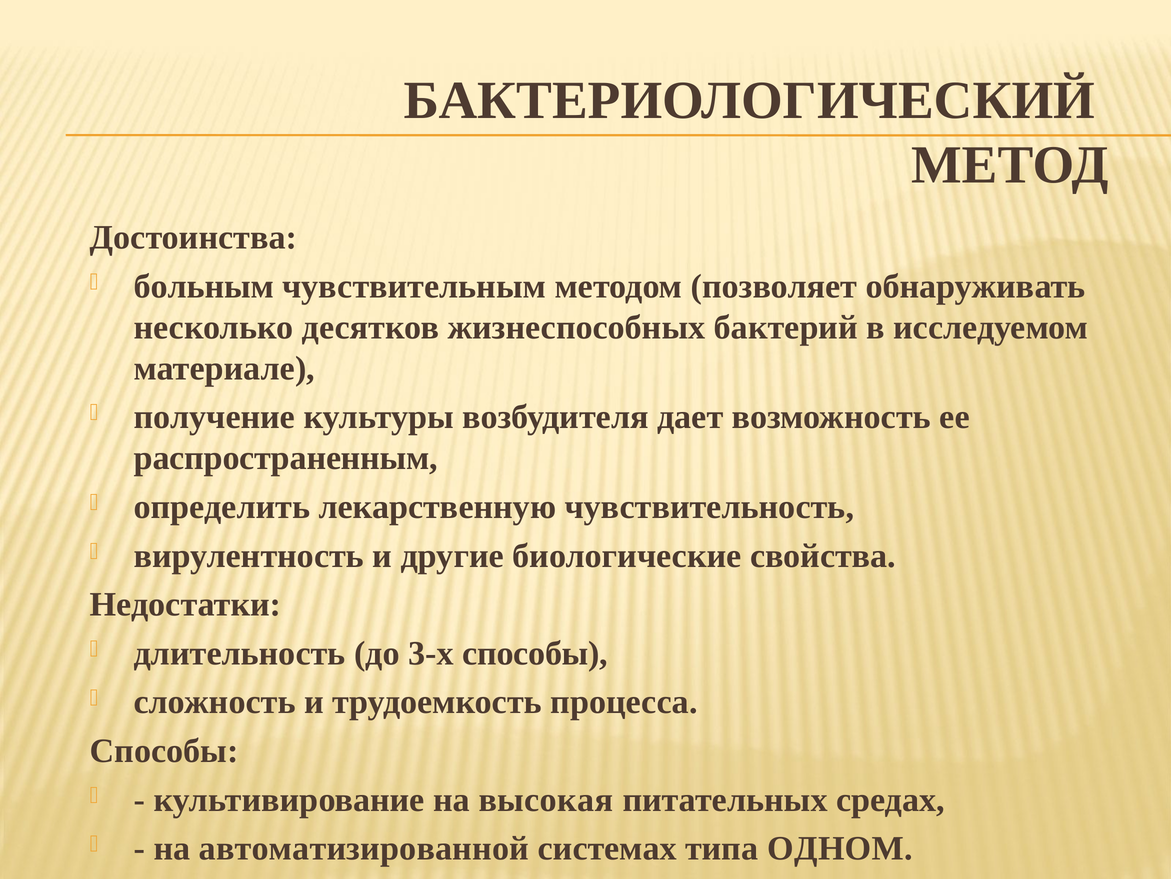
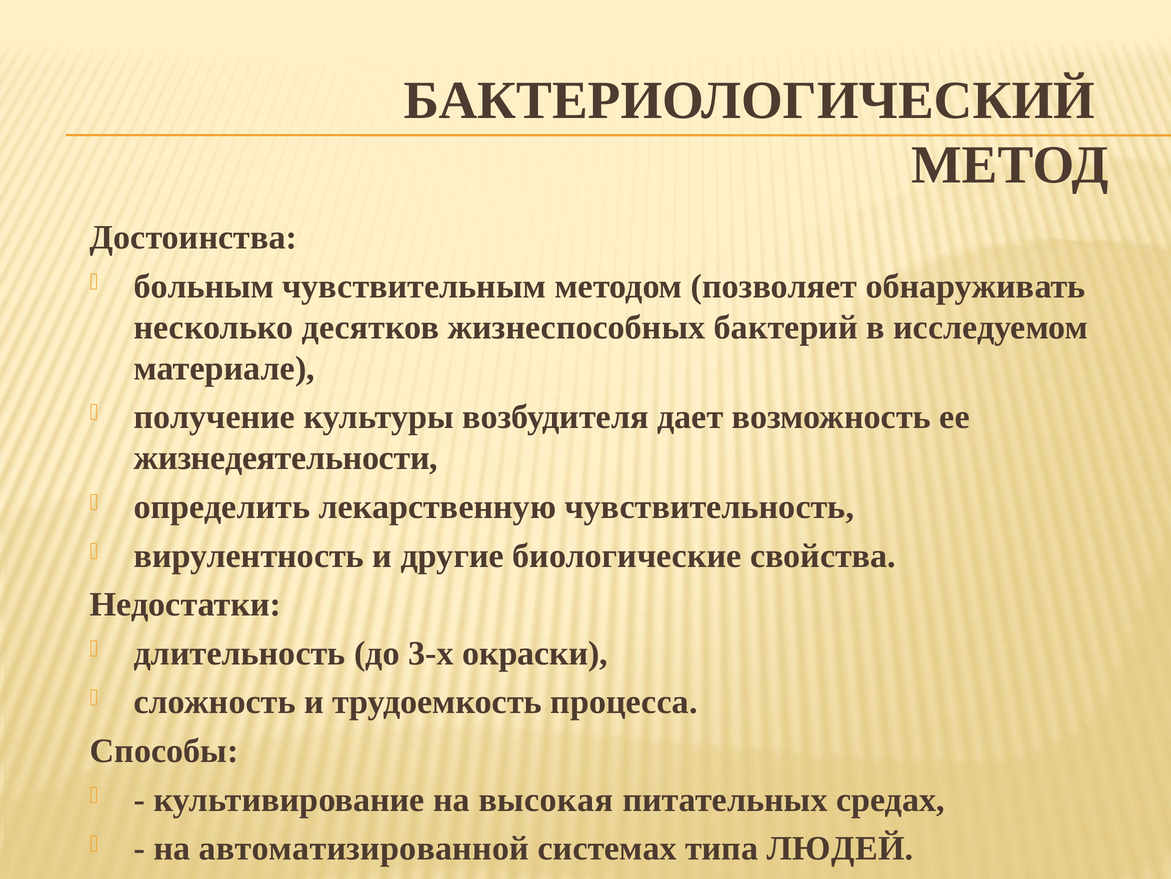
распространенным: распространенным -> жизнедеятельности
3-х способы: способы -> окраски
ОДНОМ: ОДНОМ -> ЛЮДЕЙ
